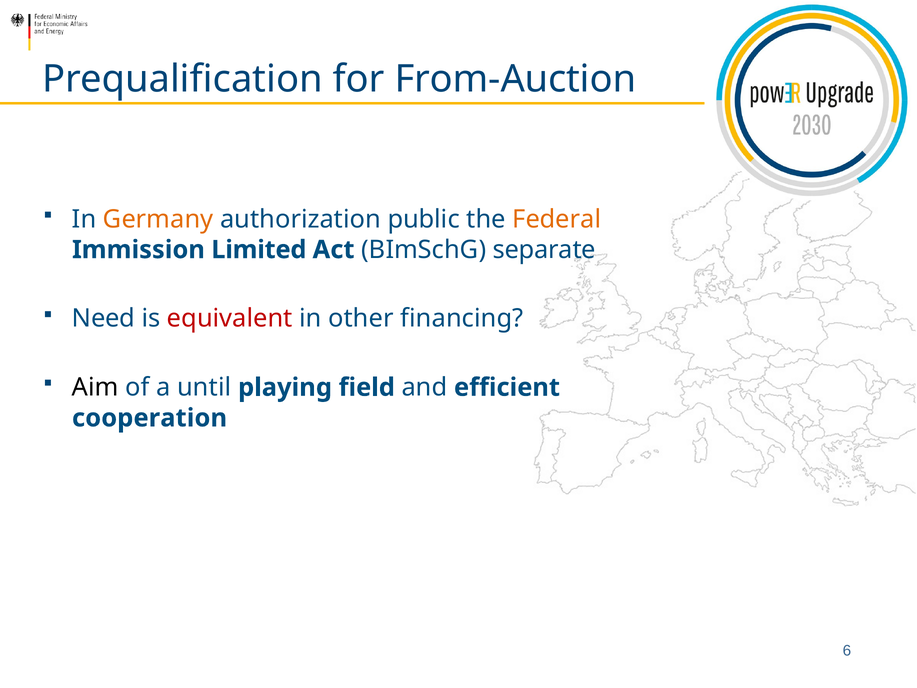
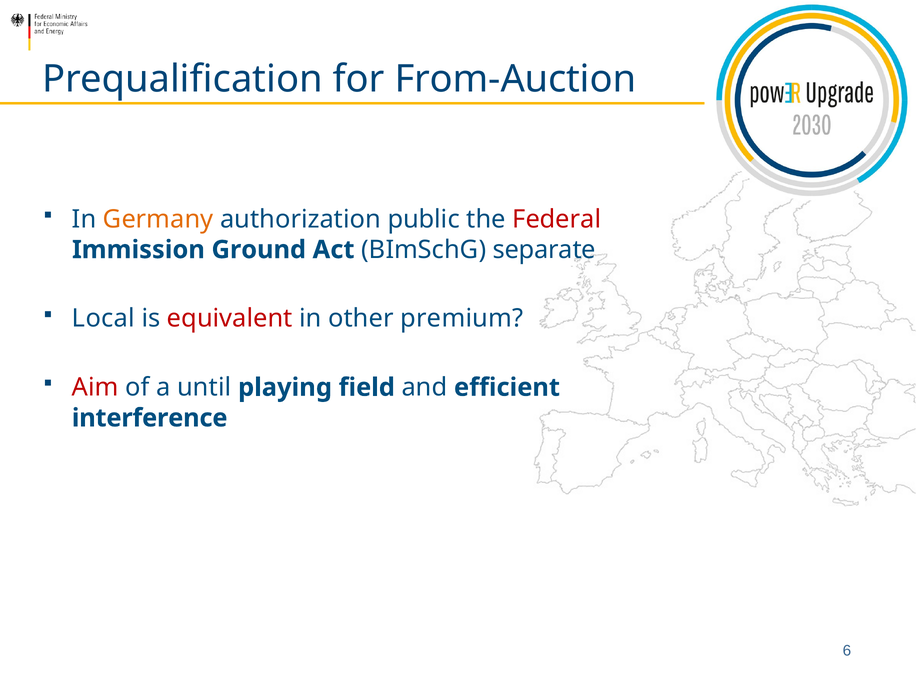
Federal colour: orange -> red
Limited: Limited -> Ground
Need: Need -> Local
financing: financing -> premium
Aim colour: black -> red
cooperation: cooperation -> interference
